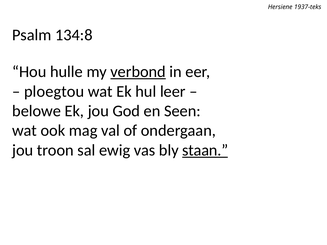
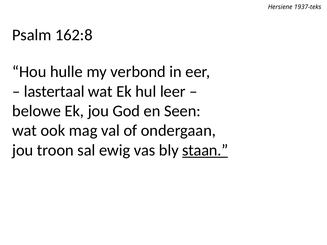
134:8: 134:8 -> 162:8
verbond underline: present -> none
ploegtou: ploegtou -> lastertaal
